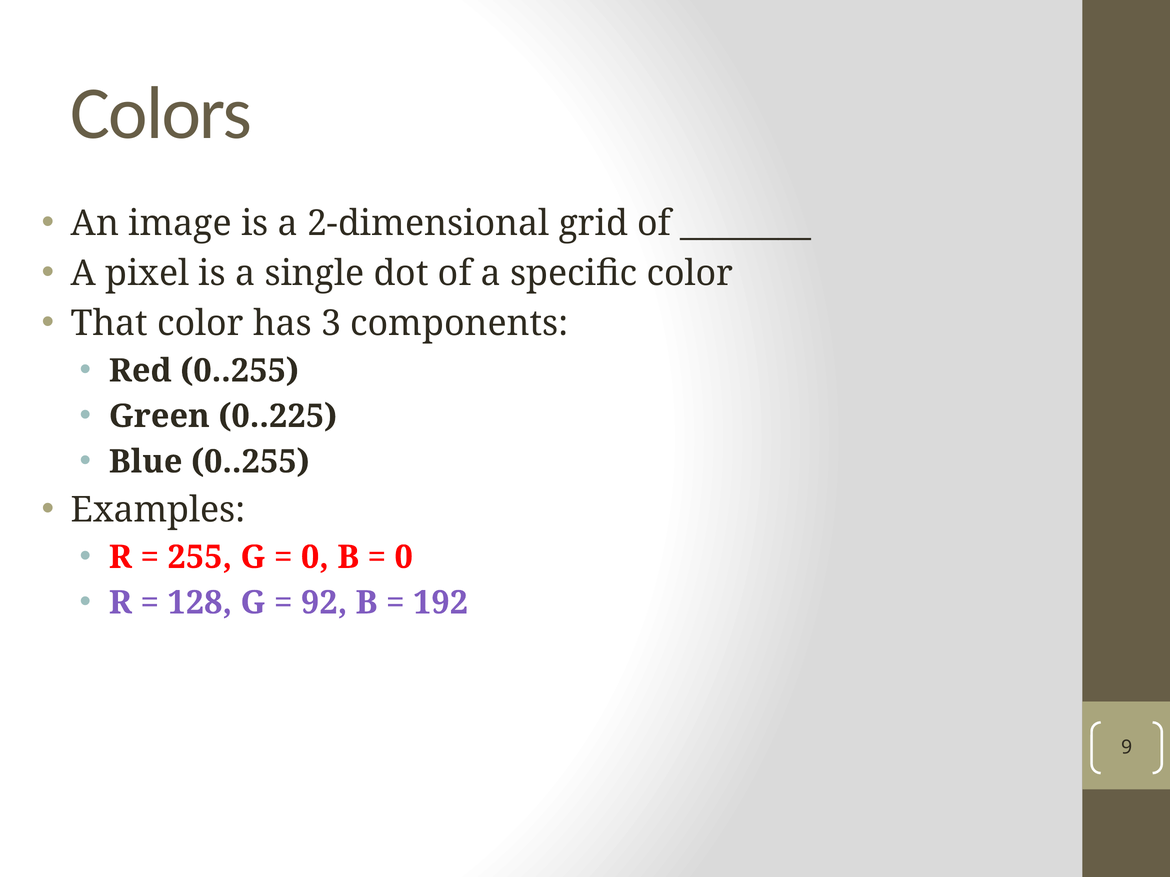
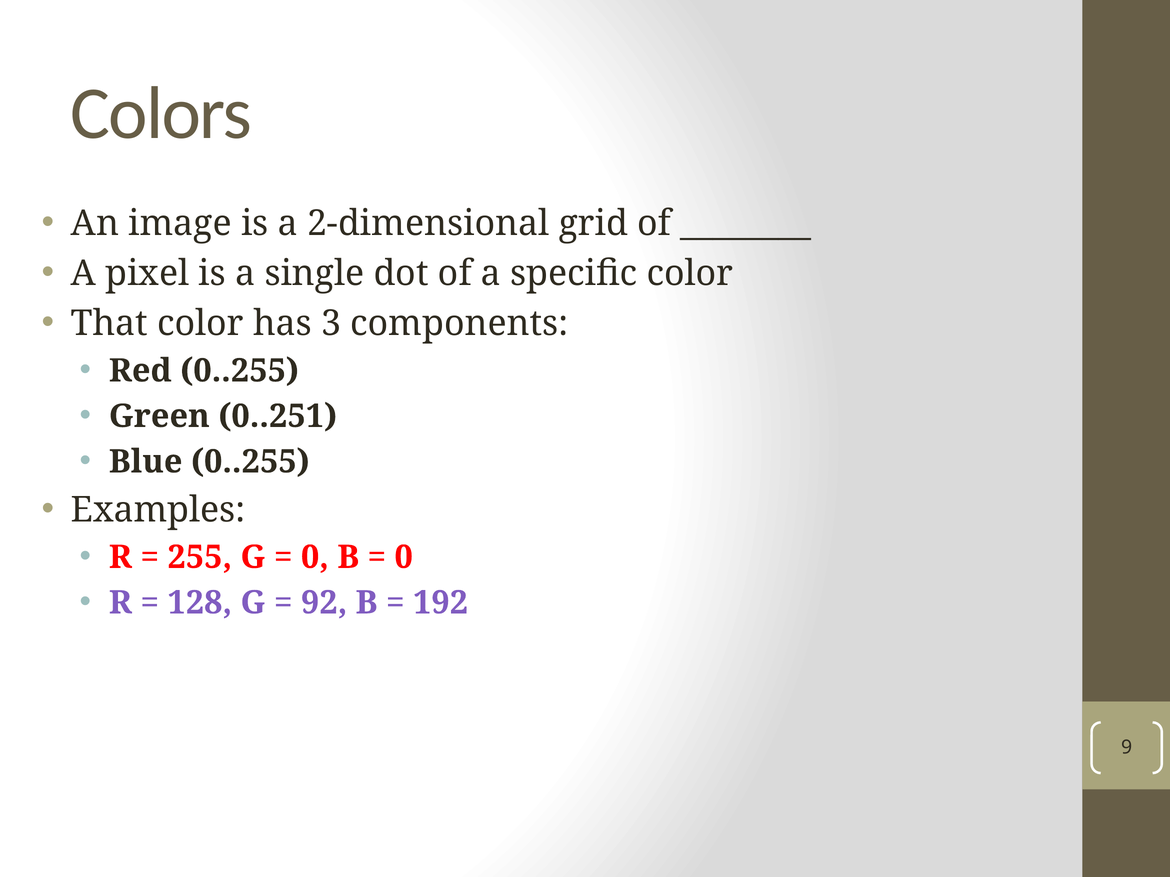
0..225: 0..225 -> 0..251
